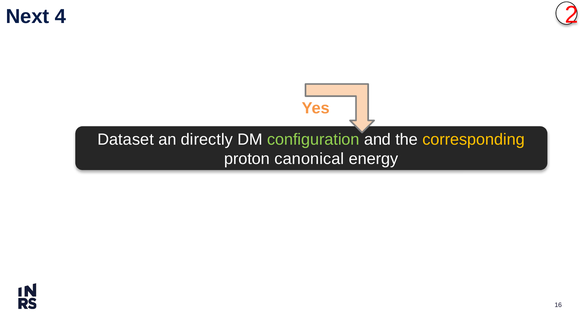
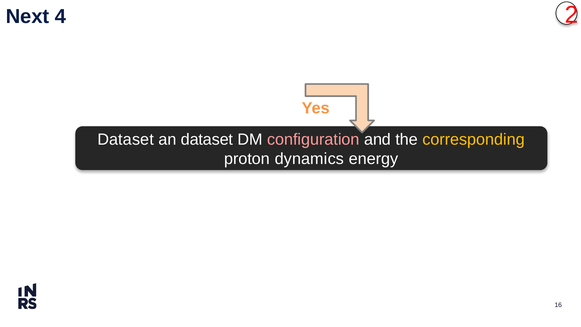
an directly: directly -> dataset
configuration colour: light green -> pink
canonical: canonical -> dynamics
